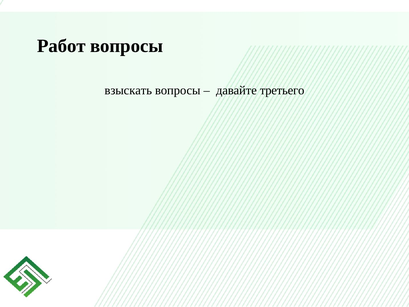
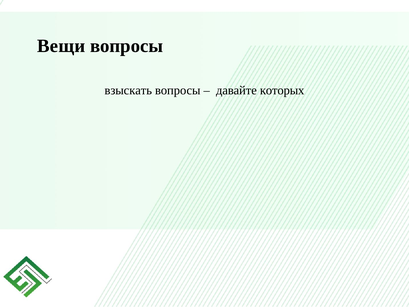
Работ: Работ -> Вещи
третьего: третьего -> которых
